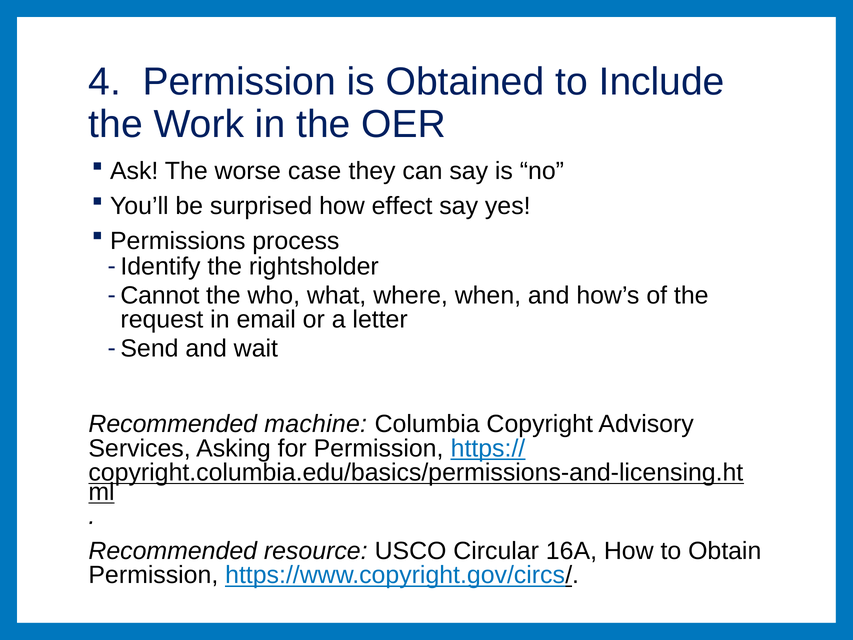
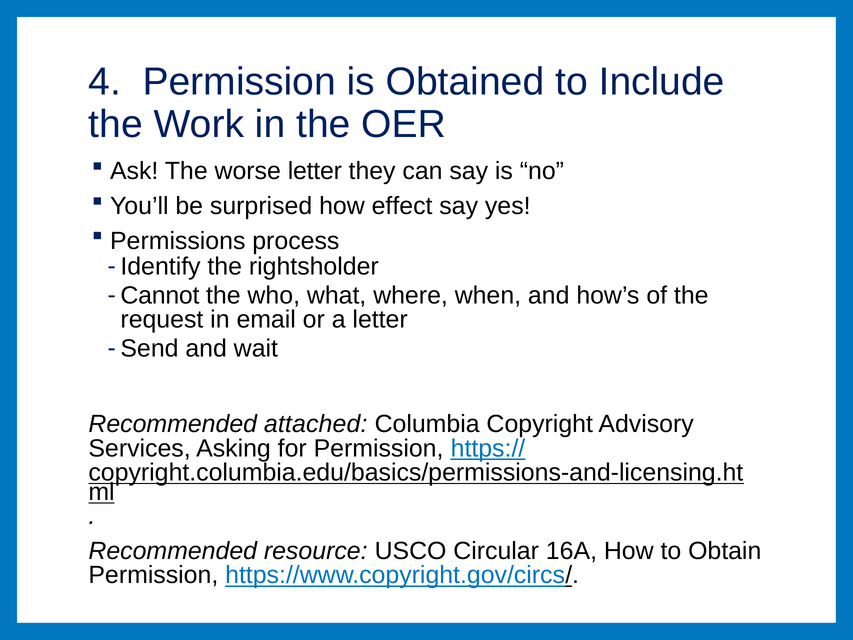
worse case: case -> letter
machine: machine -> attached
